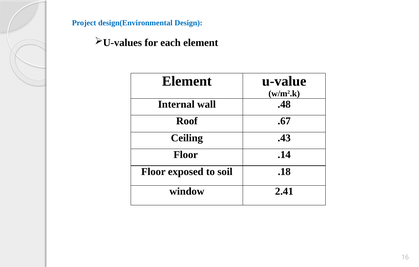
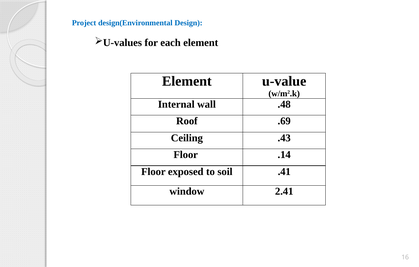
.67: .67 -> .69
.18: .18 -> .41
